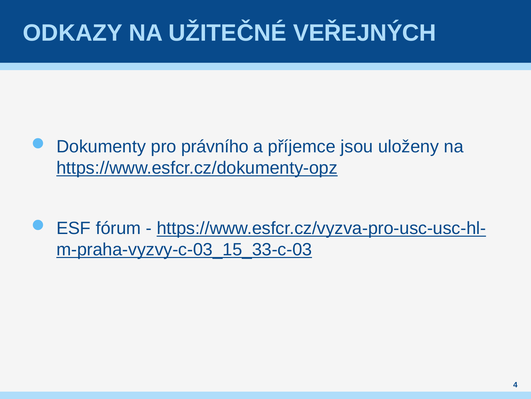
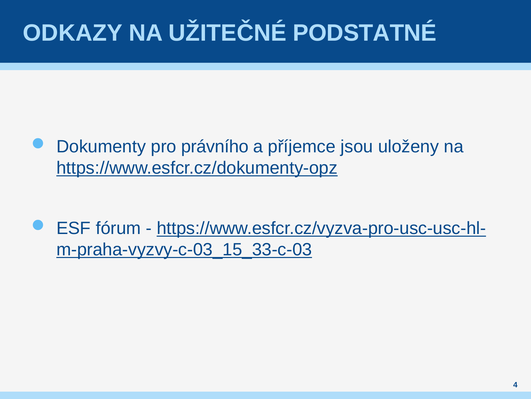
VEŘEJNÝCH: VEŘEJNÝCH -> PODSTATNÉ
